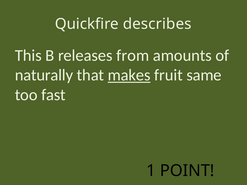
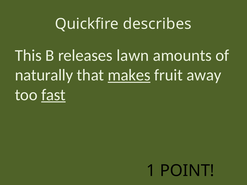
from: from -> lawn
same: same -> away
fast underline: none -> present
